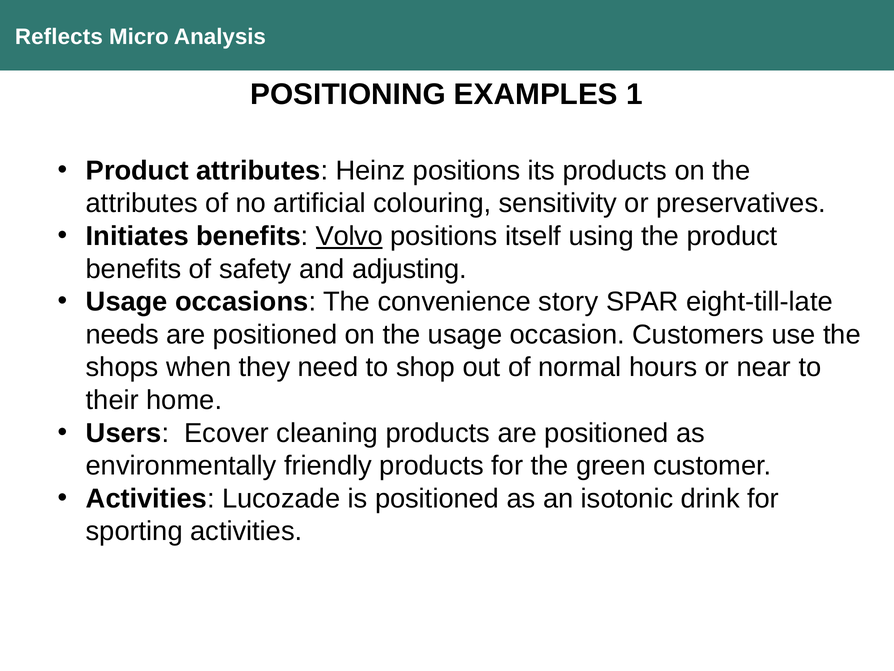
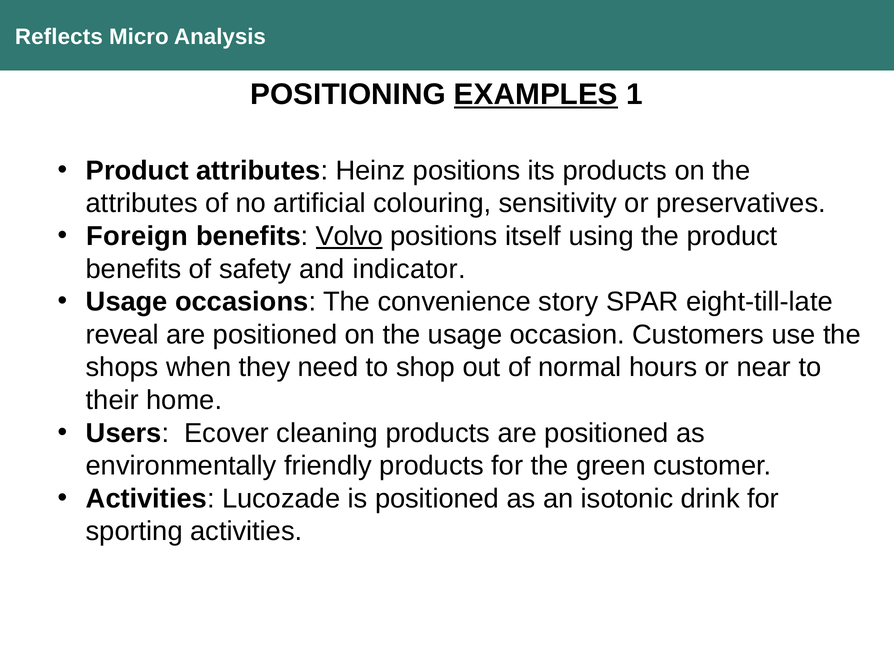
EXAMPLES underline: none -> present
Initiates: Initiates -> Foreign
adjusting: adjusting -> indicator
needs: needs -> reveal
